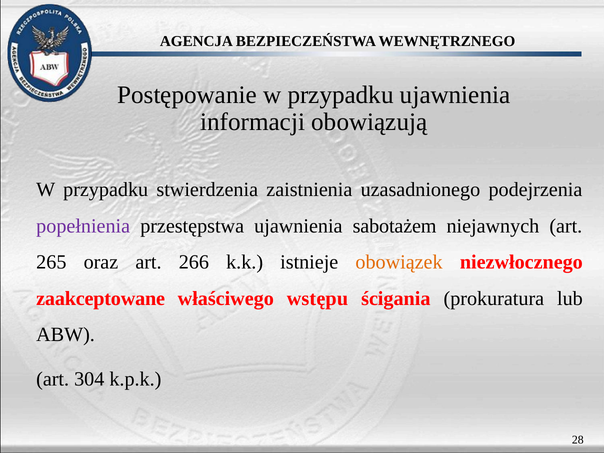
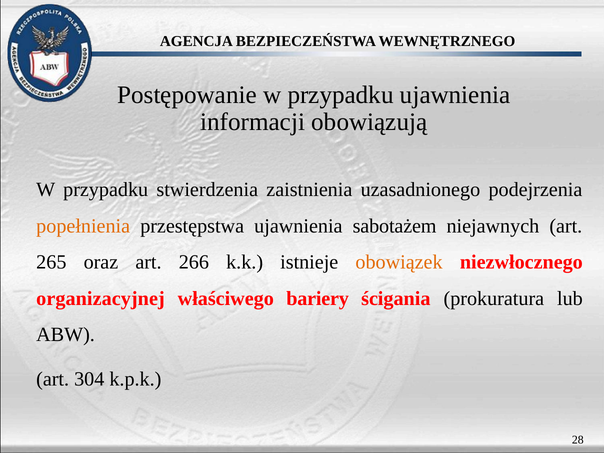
popełnienia colour: purple -> orange
zaakceptowane: zaakceptowane -> organizacyjnej
wstępu: wstępu -> bariery
